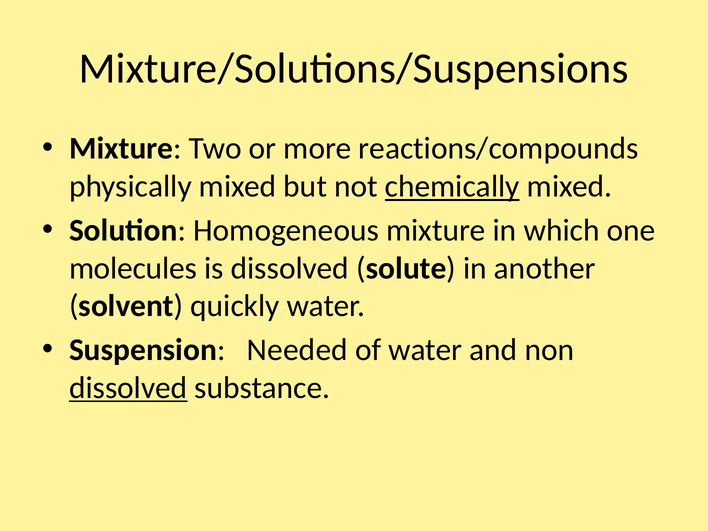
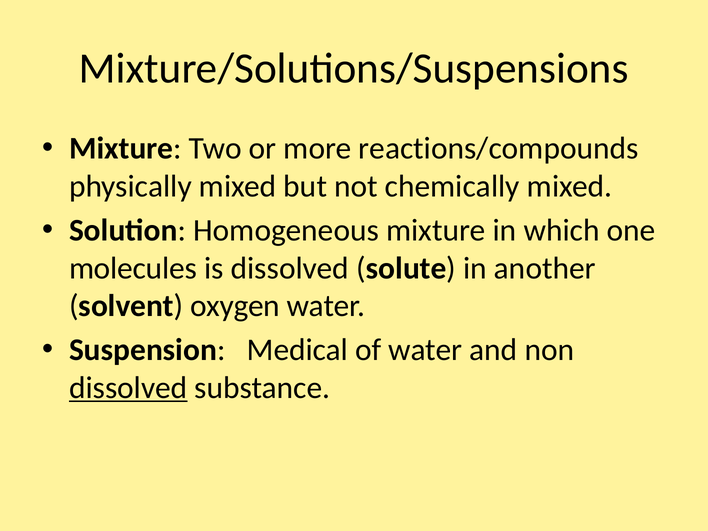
chemically underline: present -> none
quickly: quickly -> oxygen
Needed: Needed -> Medical
